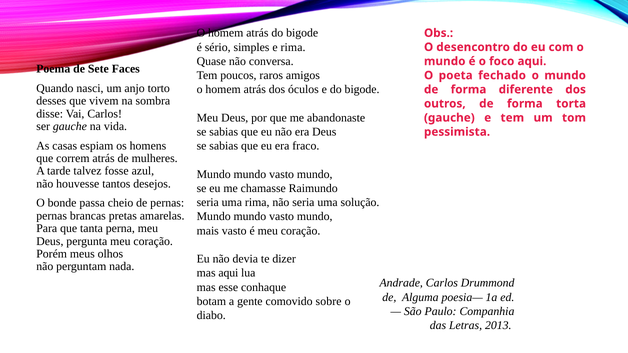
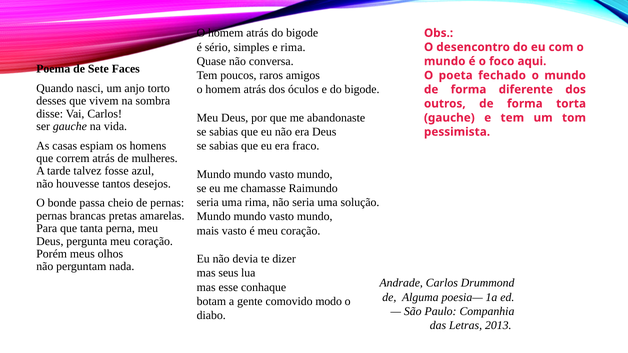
mas aqui: aqui -> seus
sobre: sobre -> modo
